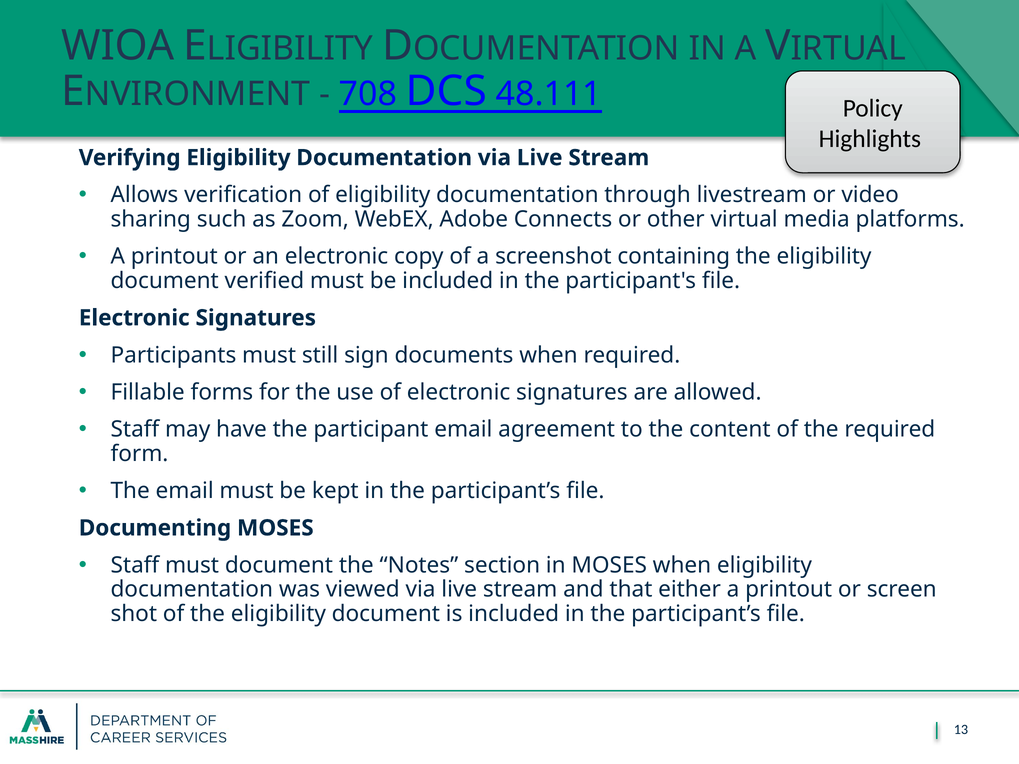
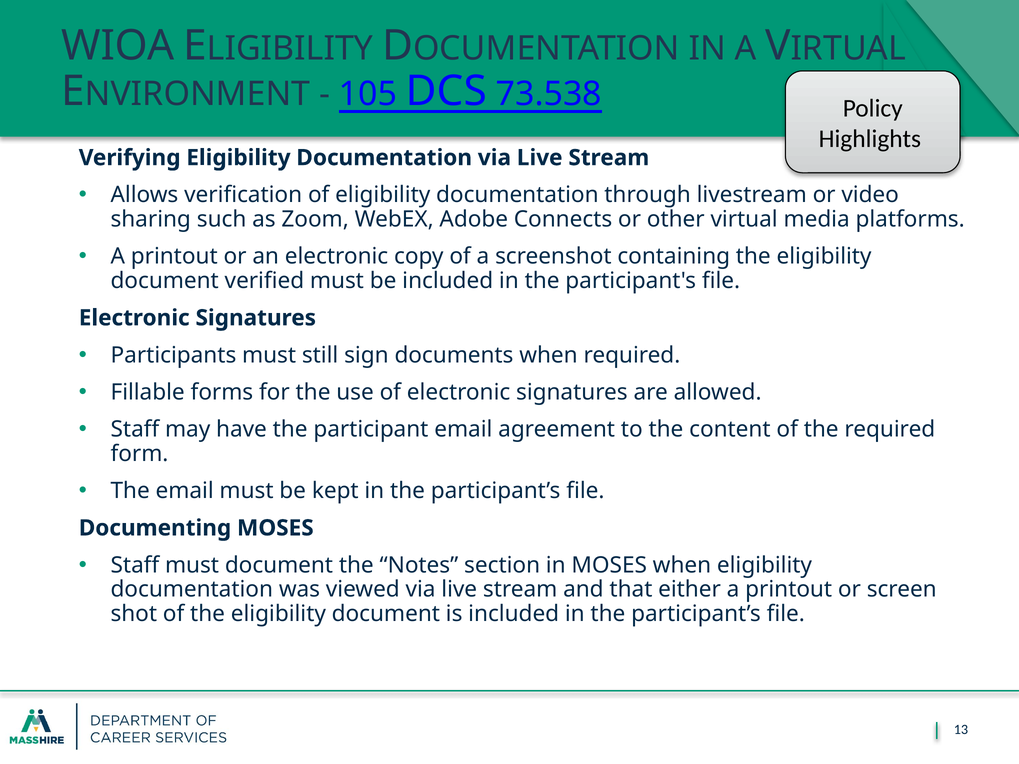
708: 708 -> 105
48.111: 48.111 -> 73.538
